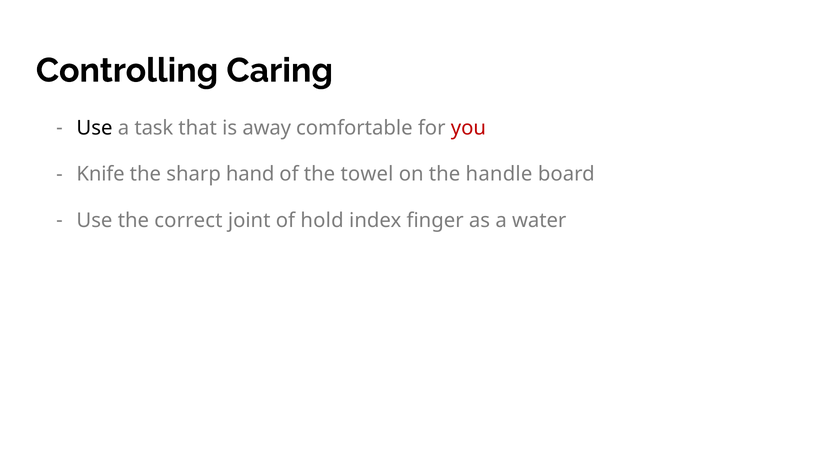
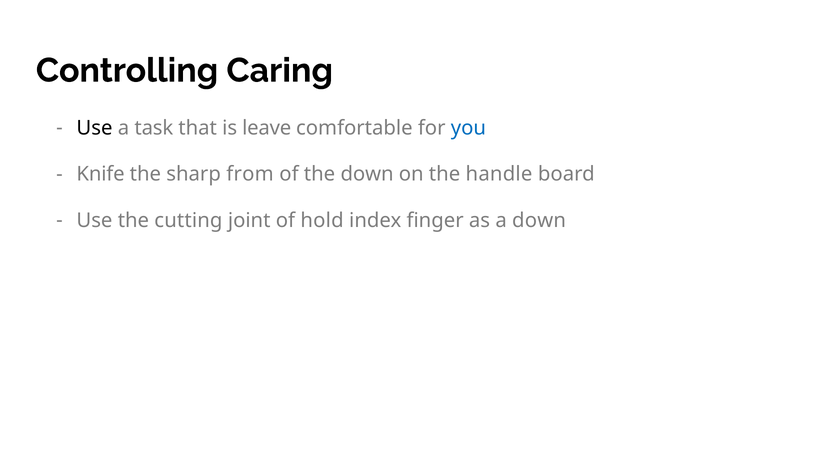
away: away -> leave
you colour: red -> blue
hand: hand -> from
the towel: towel -> down
correct: correct -> cutting
a water: water -> down
